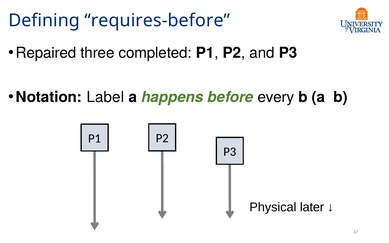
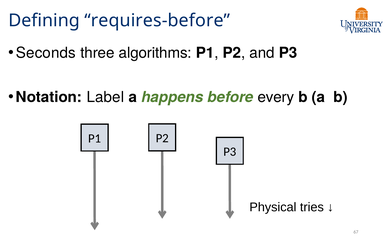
Repaired: Repaired -> Seconds
completed: completed -> algorithms
later: later -> tries
